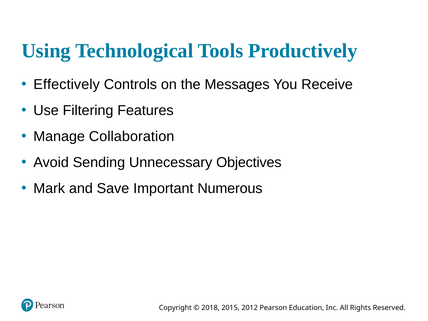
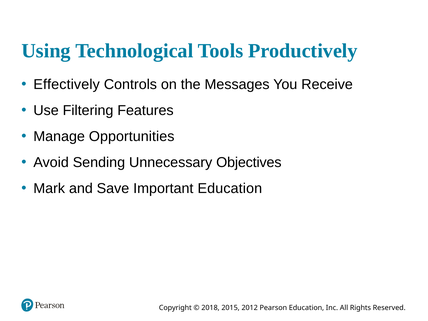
Collaboration: Collaboration -> Opportunities
Important Numerous: Numerous -> Education
